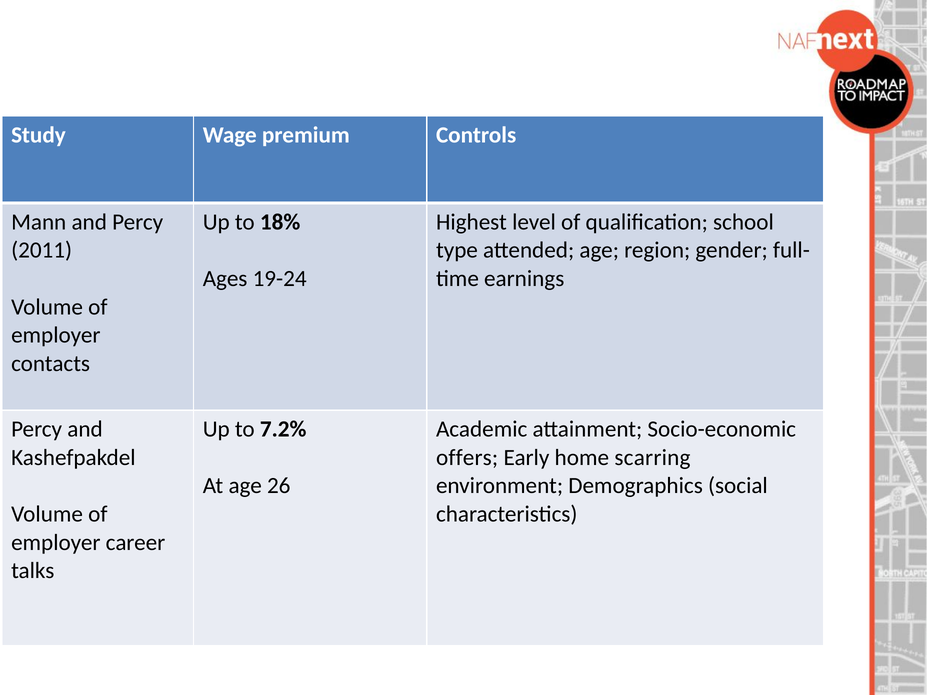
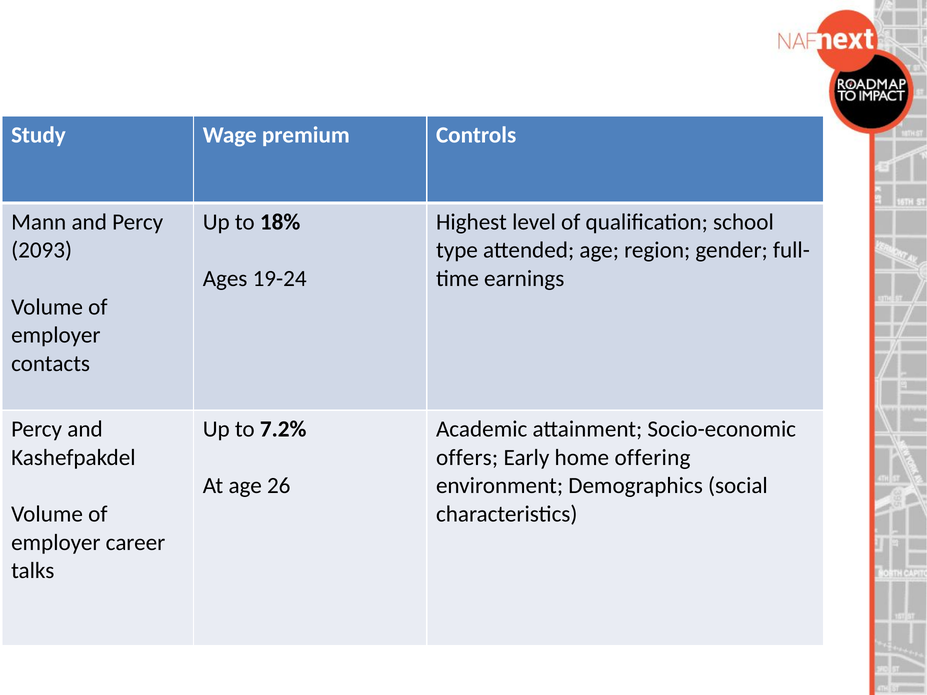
2011: 2011 -> 2093
scarring: scarring -> offering
